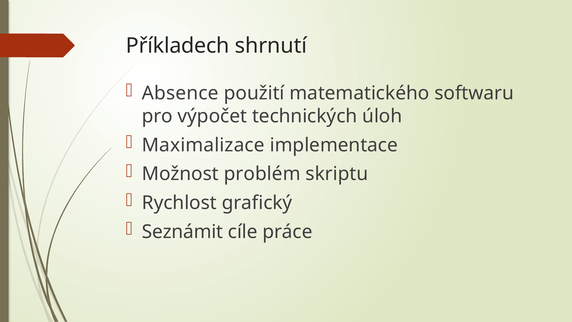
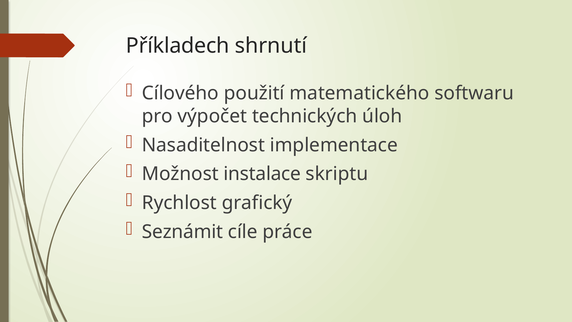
Absence: Absence -> Cílového
Maximalizace: Maximalizace -> Nasaditelnost
problém: problém -> instalace
